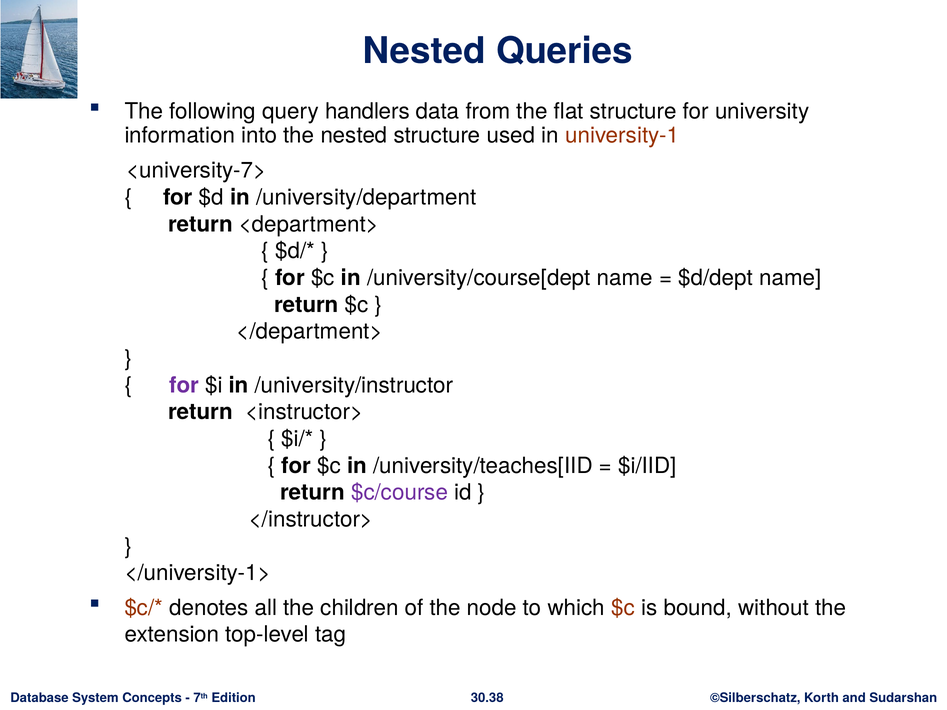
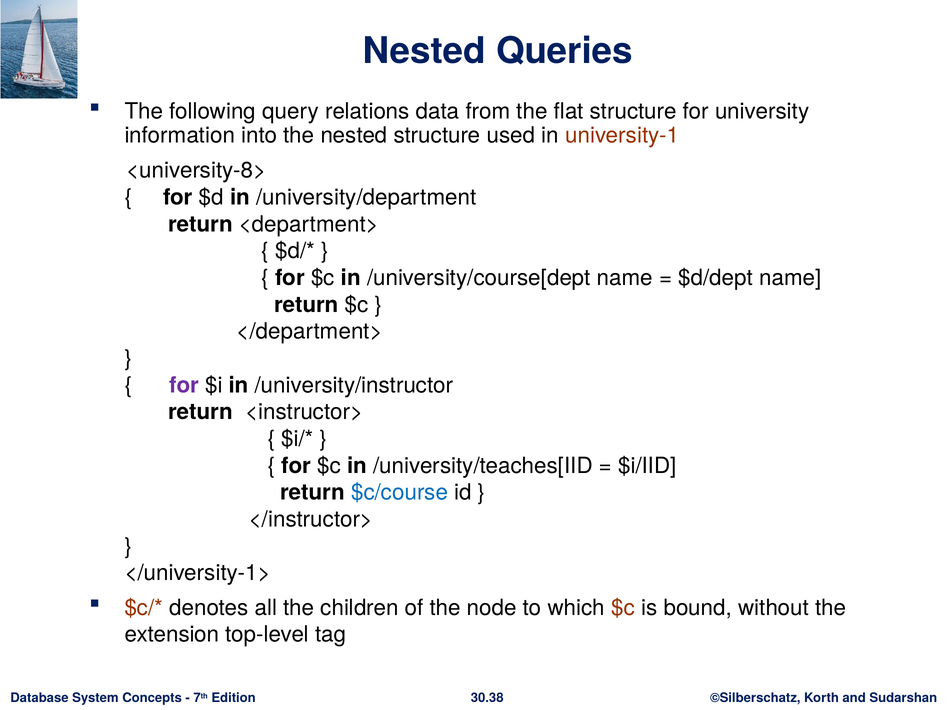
handlers: handlers -> relations
<university-7>: <university-7> -> <university-8>
$c/course colour: purple -> blue
